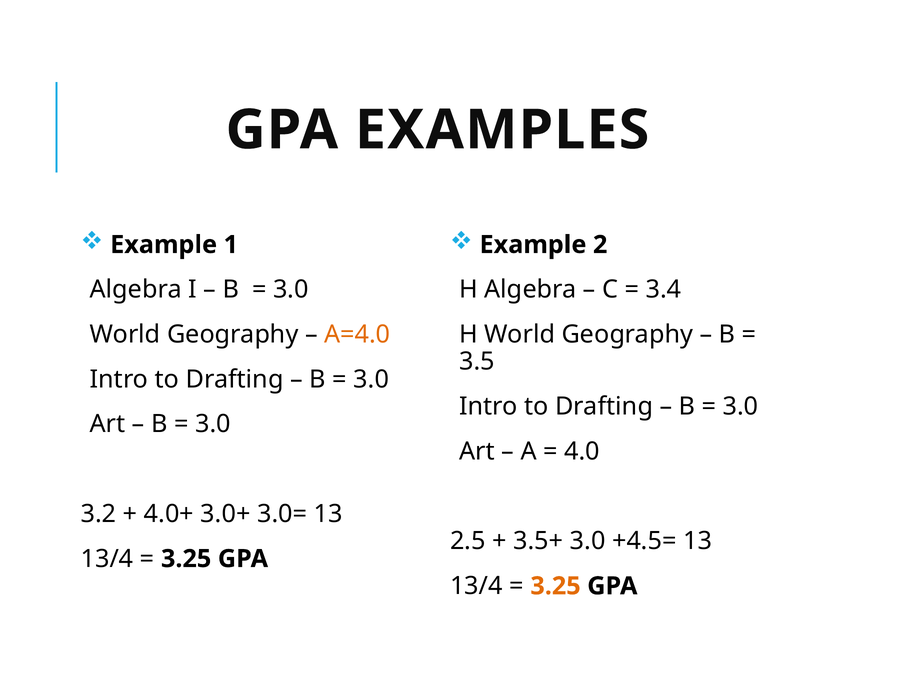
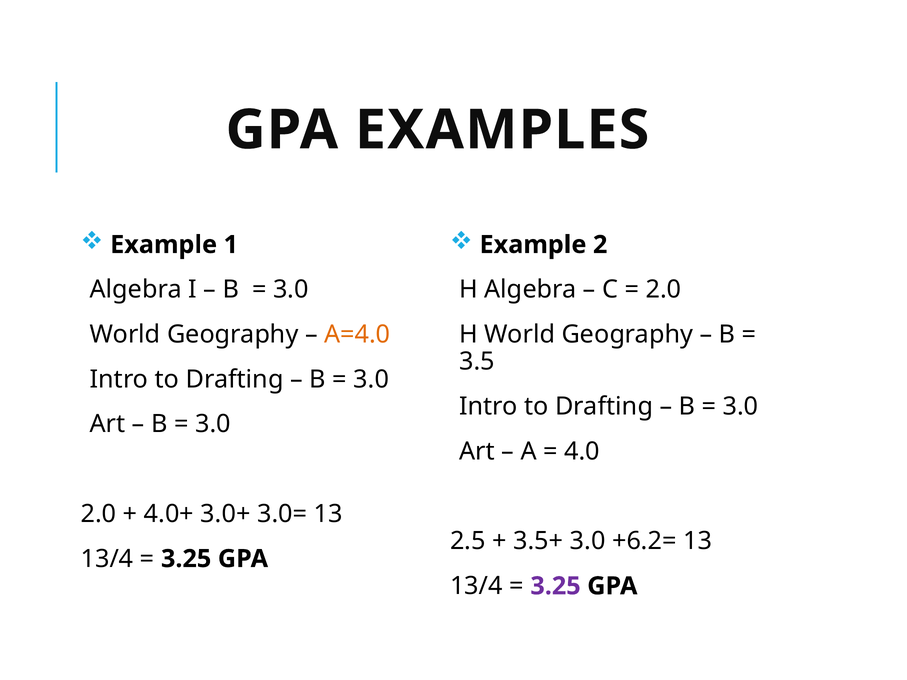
3.4 at (663, 290): 3.4 -> 2.0
3.2 at (99, 514): 3.2 -> 2.0
+4.5=: +4.5= -> +6.2=
3.25 at (556, 586) colour: orange -> purple
